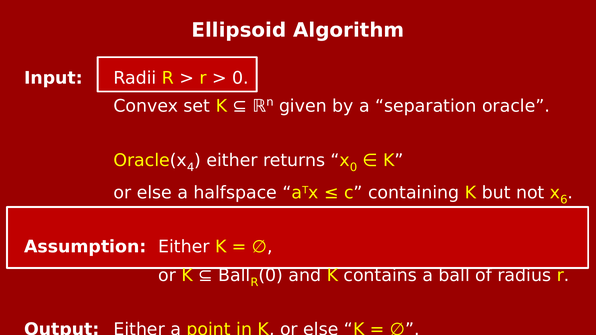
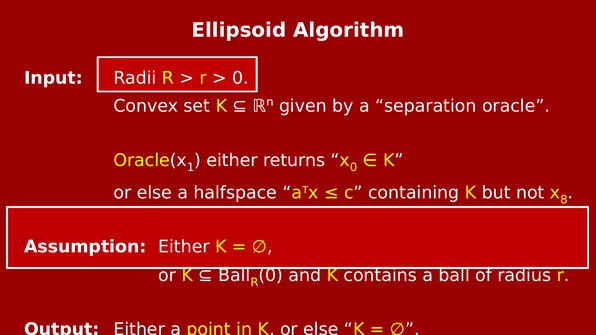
4: 4 -> 1
6: 6 -> 8
